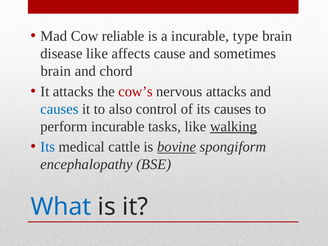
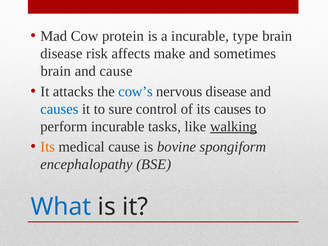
reliable: reliable -> protein
disease like: like -> risk
cause: cause -> make
and chord: chord -> cause
cow’s colour: red -> blue
nervous attacks: attacks -> disease
also: also -> sure
Its at (48, 147) colour: blue -> orange
medical cattle: cattle -> cause
bovine underline: present -> none
